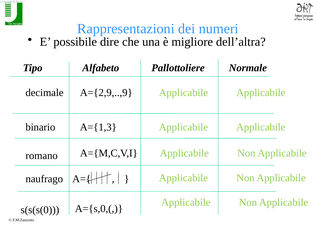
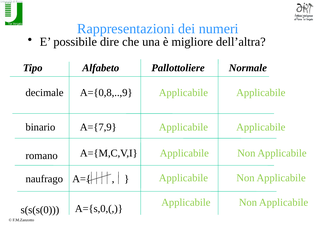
A={2,9,..,9: A={2,9,..,9 -> A={0,8,..,9
A={1,3: A={1,3 -> A={7,9
